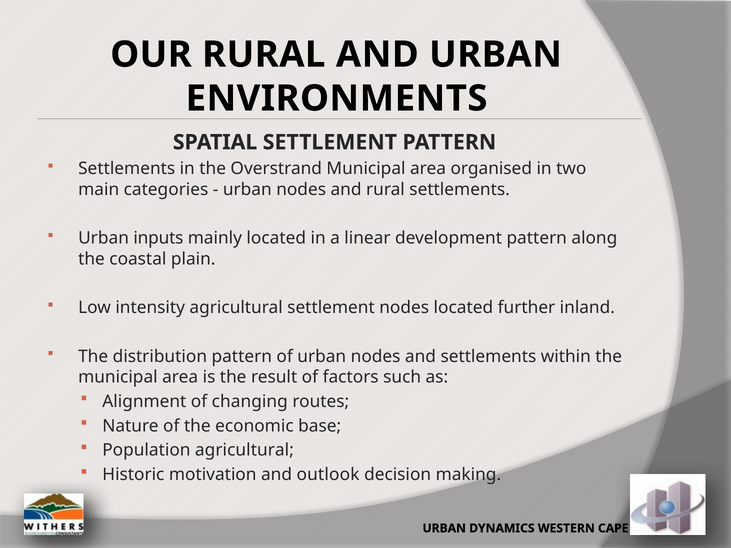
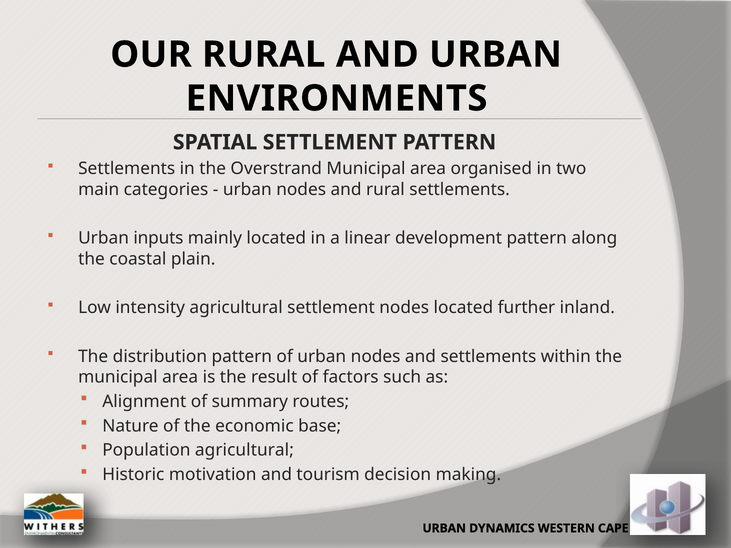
changing: changing -> summary
outlook: outlook -> tourism
